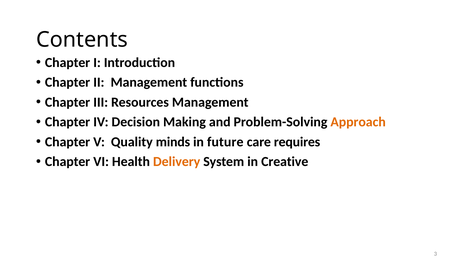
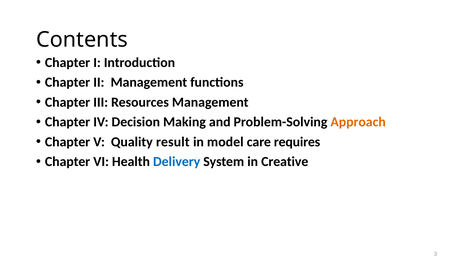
minds: minds -> result
future: future -> model
Delivery colour: orange -> blue
